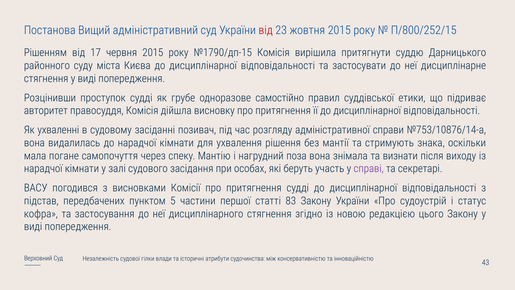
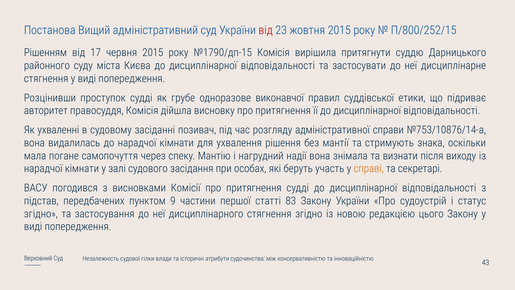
самостійно: самостійно -> виконавчої
поза: поза -> надії
справі colour: purple -> orange
5: 5 -> 9
кофра at (41, 214): кофра -> згідно
